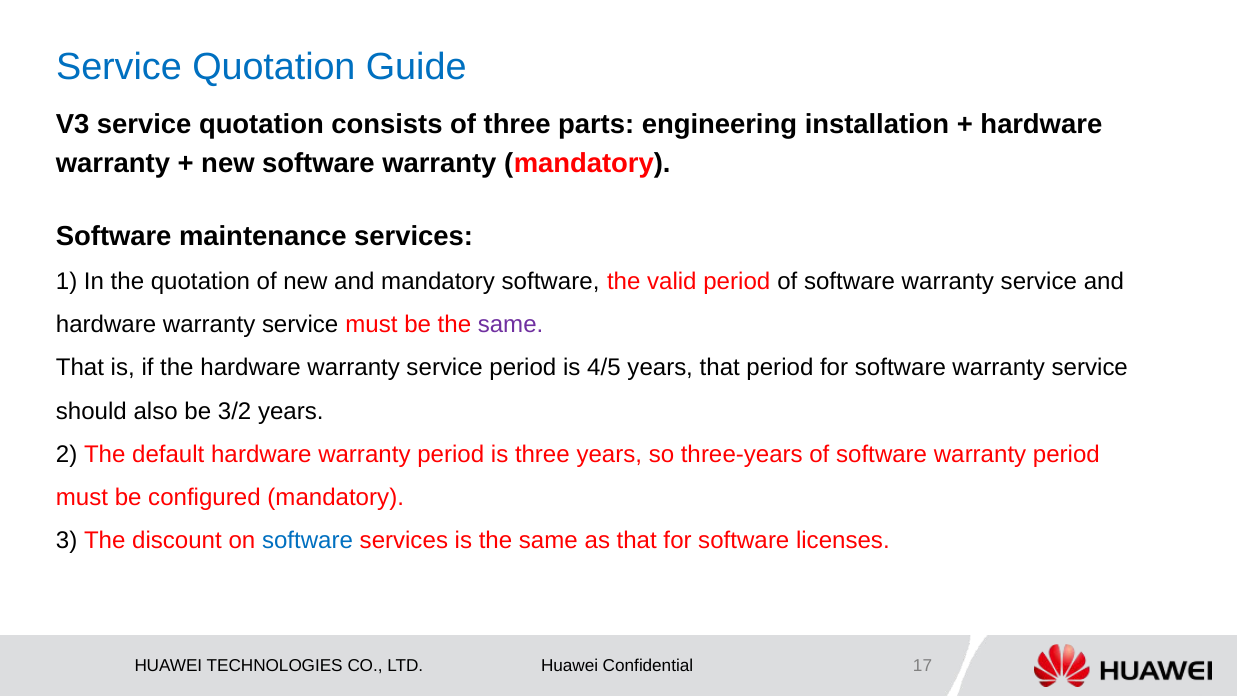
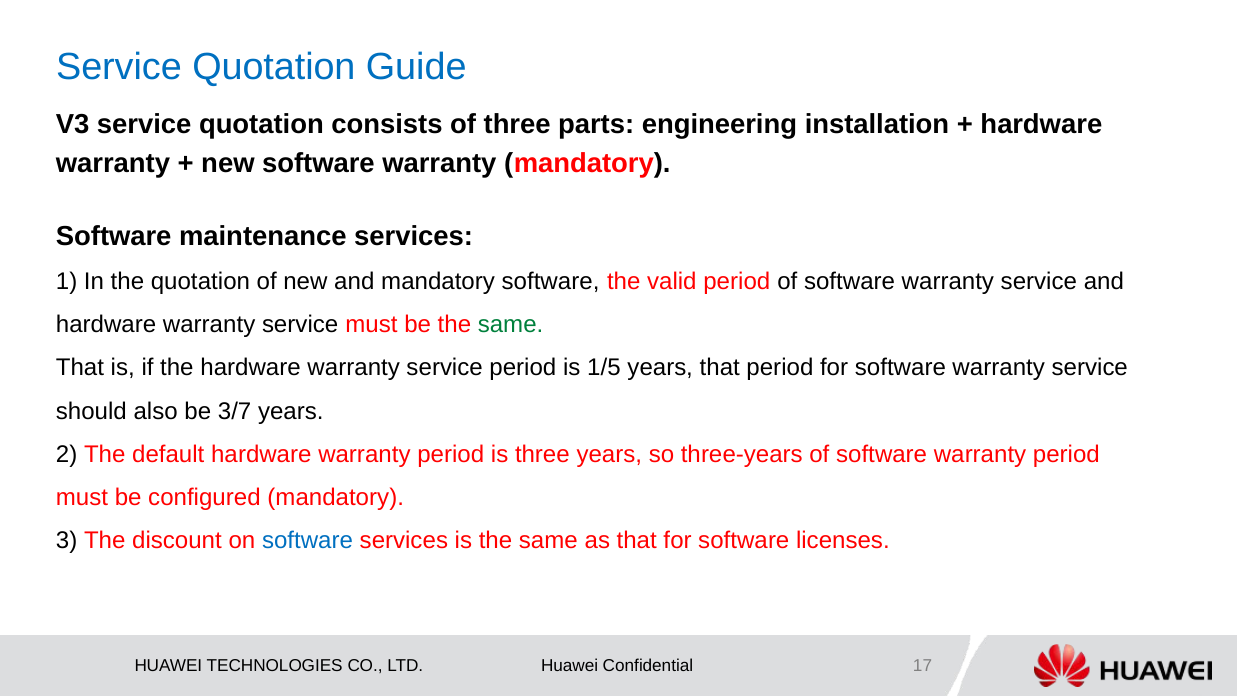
same at (511, 324) colour: purple -> green
4/5: 4/5 -> 1/5
3/2: 3/2 -> 3/7
